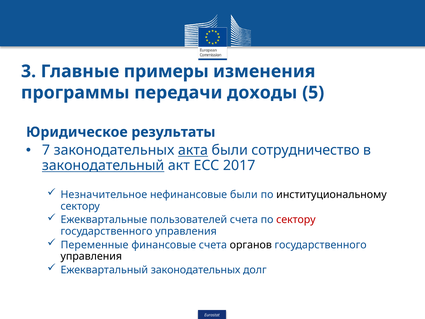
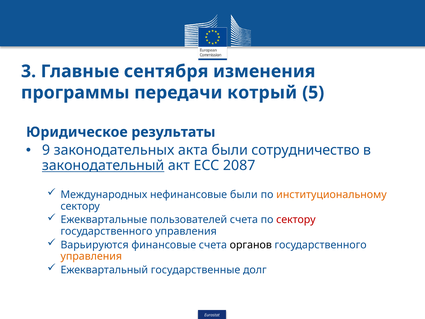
примеры: примеры -> сентября
доходы: доходы -> котрый
7: 7 -> 9
акта underline: present -> none
2017: 2017 -> 2087
Незначительное: Незначительное -> Международных
институциональному colour: black -> orange
Переменные: Переменные -> Варьируются
управления at (91, 256) colour: black -> orange
Ежеквартальный законодательных: законодательных -> государственные
